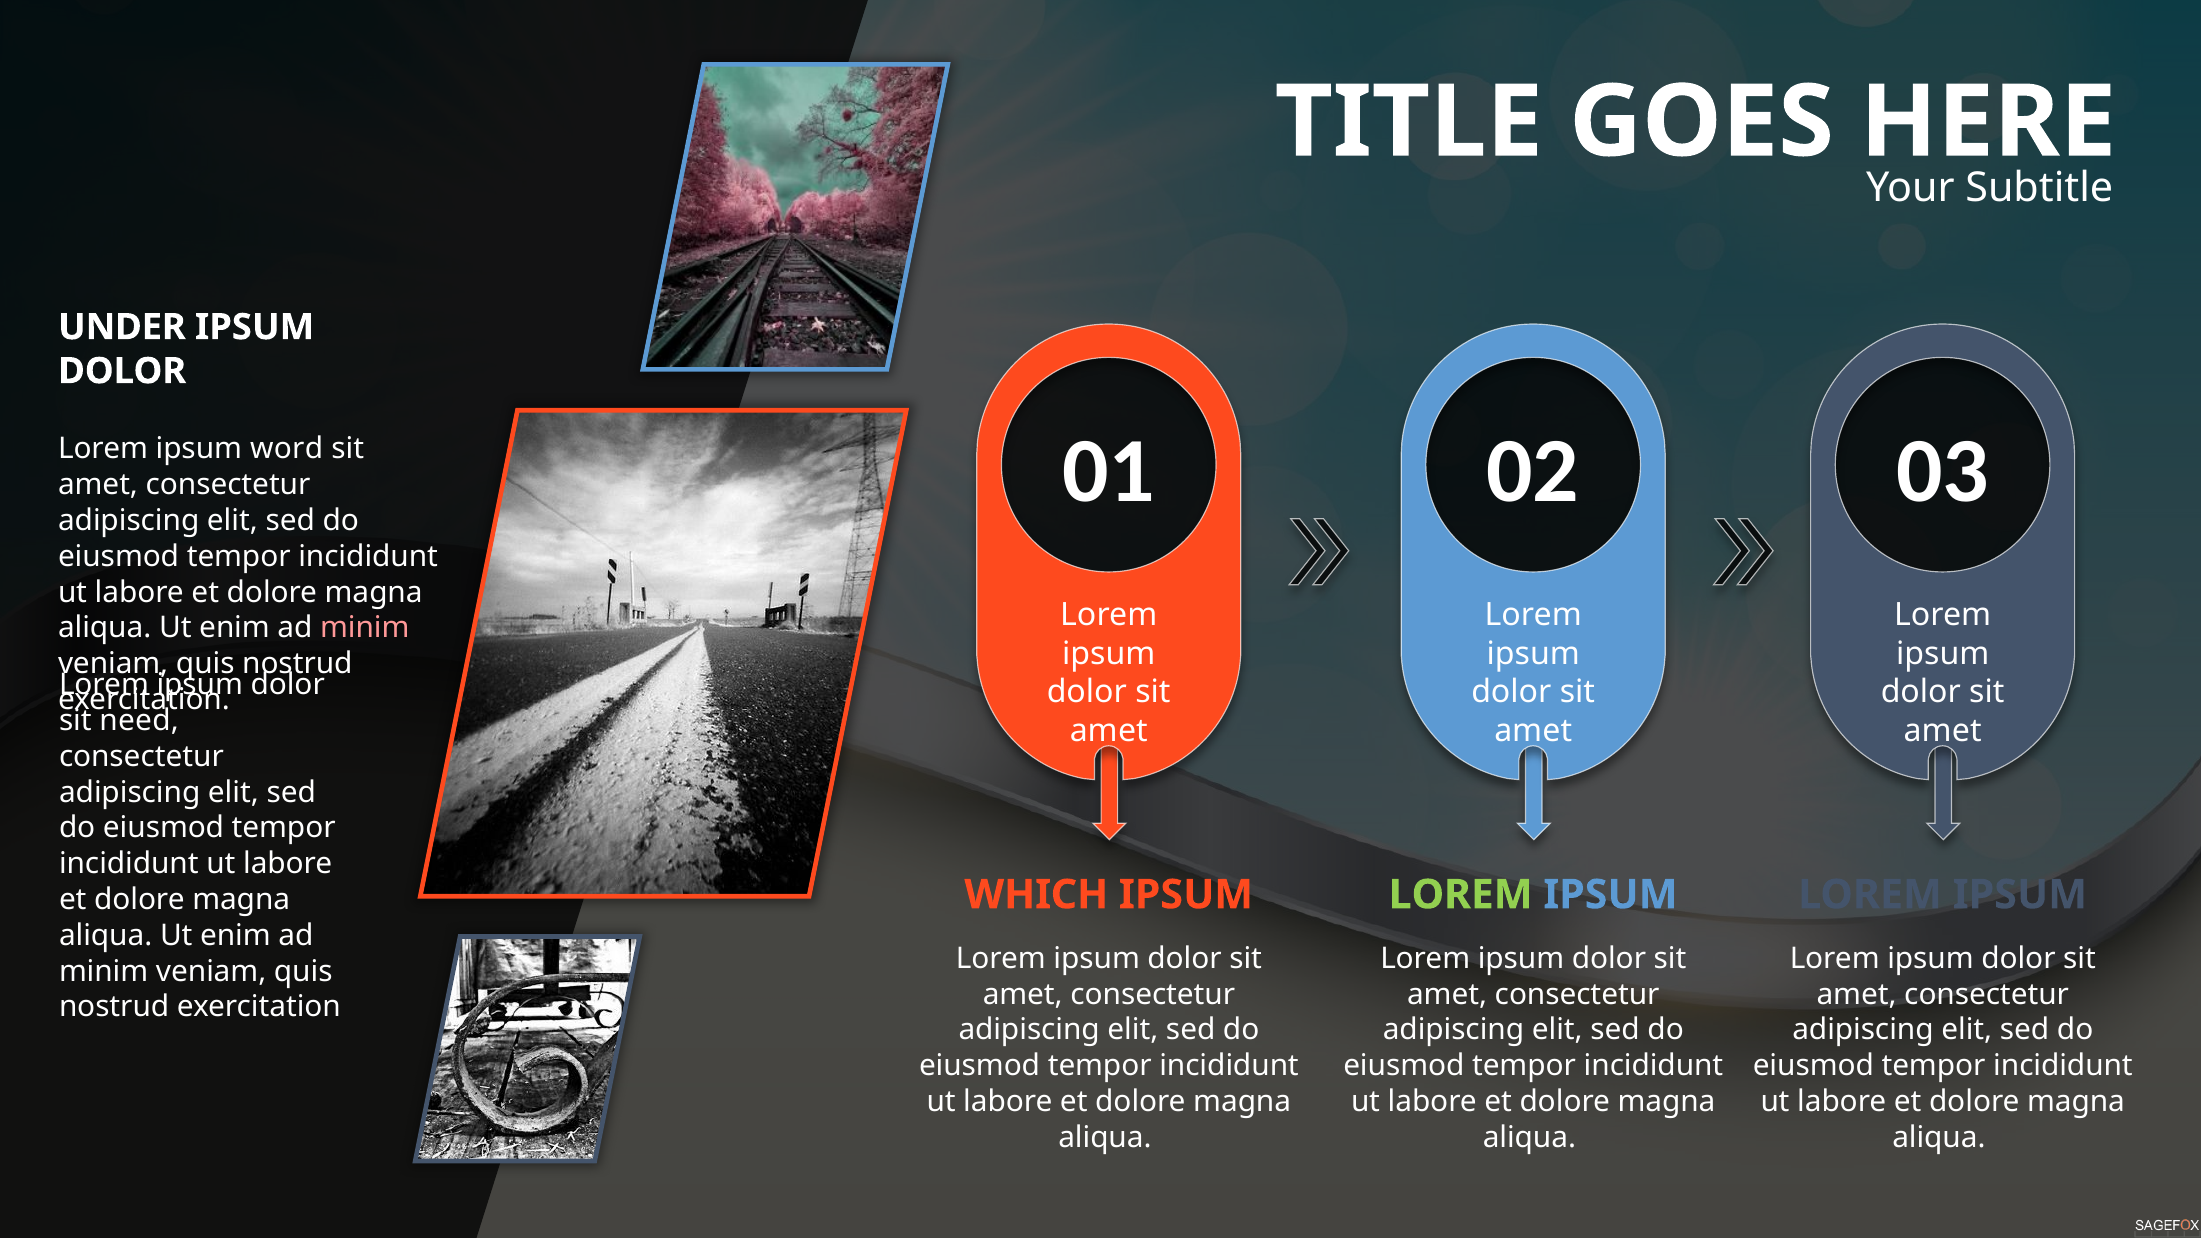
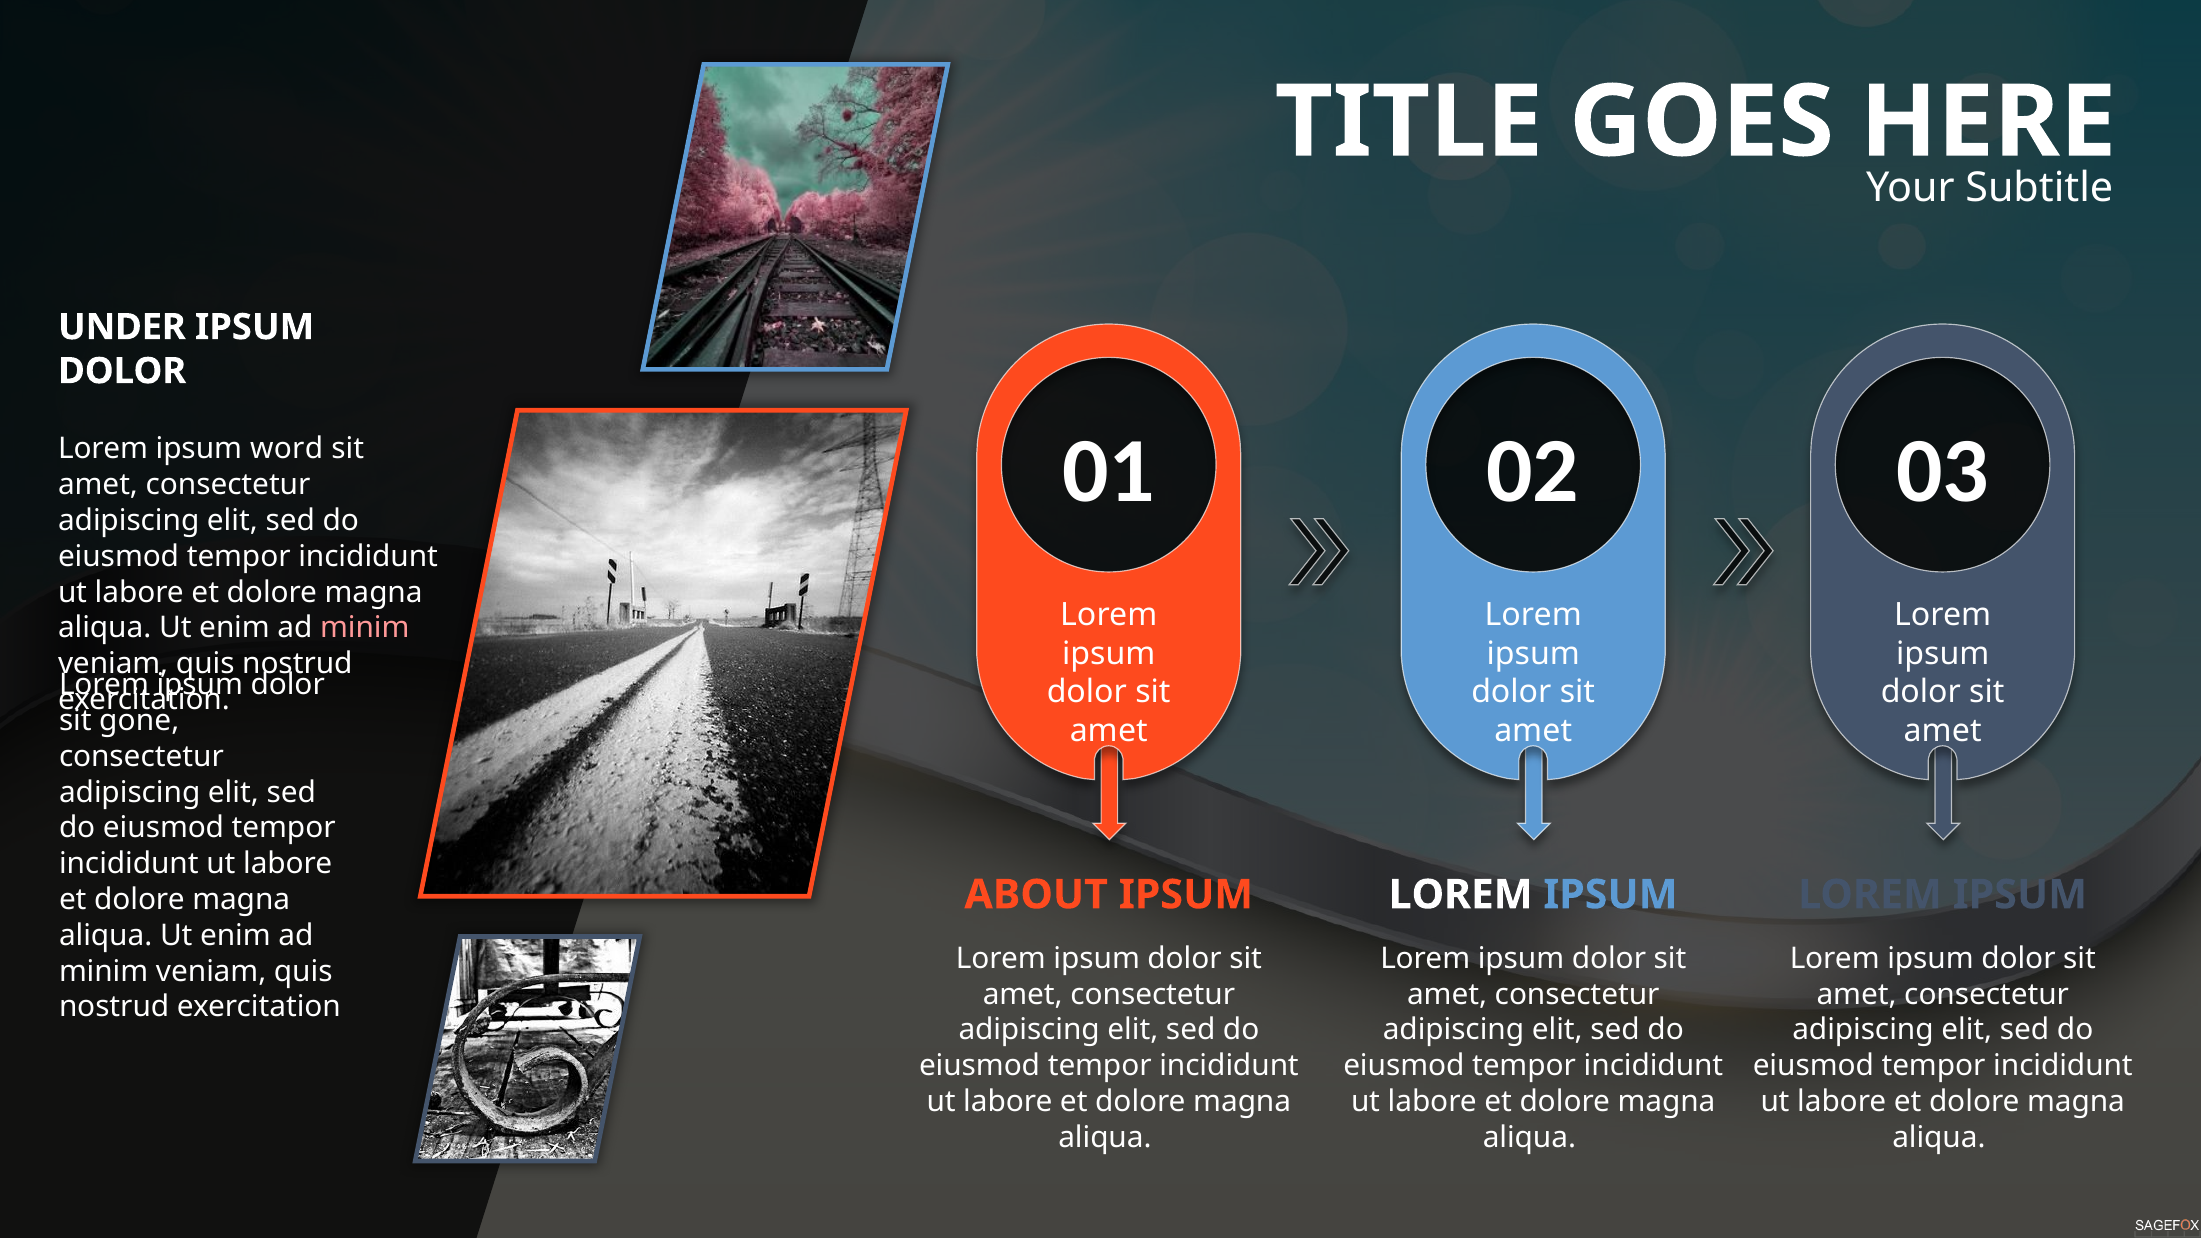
need: need -> gone
WHICH: WHICH -> ABOUT
LOREM at (1461, 895) colour: light green -> white
